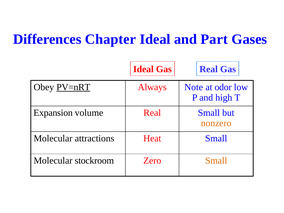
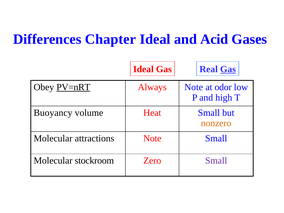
Part: Part -> Acid
Gas at (228, 69) underline: none -> present
Expansion: Expansion -> Buoyancy
volume Real: Real -> Heat
attractions Heat: Heat -> Note
Small at (216, 161) colour: orange -> purple
